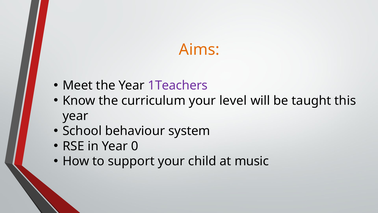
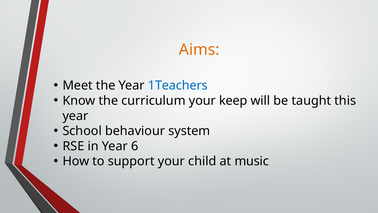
1Teachers colour: purple -> blue
level: level -> keep
0: 0 -> 6
